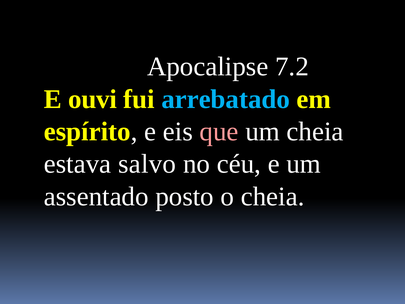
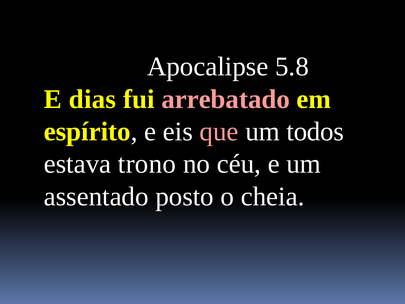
7.2: 7.2 -> 5.8
ouvi: ouvi -> dias
arrebatado colour: light blue -> pink
um cheia: cheia -> todos
salvo: salvo -> trono
